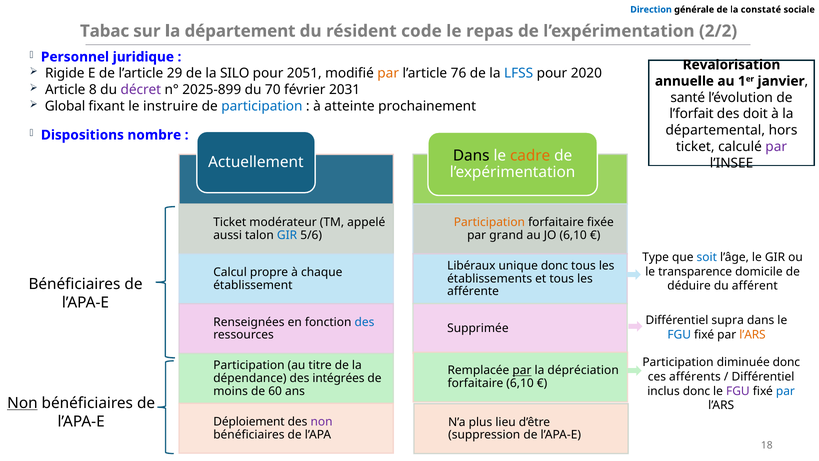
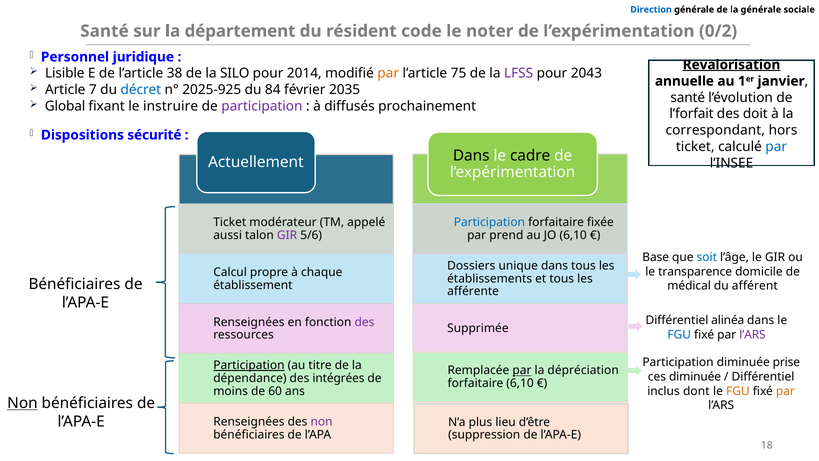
la constaté: constaté -> générale
Tabac at (105, 31): Tabac -> Santé
repas: repas -> noter
2/2: 2/2 -> 0/2
Revalorisation underline: none -> present
Rigide: Rigide -> Lisible
29: 29 -> 38
2051: 2051 -> 2014
76: 76 -> 75
LFSS colour: blue -> purple
2020: 2020 -> 2043
8: 8 -> 7
décret colour: purple -> blue
2025-899: 2025-899 -> 2025-925
70: 70 -> 84
2031: 2031 -> 2035
participation at (262, 106) colour: blue -> purple
atteinte: atteinte -> diffusés
départemental: départemental -> correspondant
nombre: nombre -> sécurité
par at (776, 147) colour: purple -> blue
cadre colour: orange -> black
Participation at (489, 222) colour: orange -> blue
grand: grand -> prend
GIR at (287, 235) colour: blue -> purple
Type: Type -> Base
Libéraux: Libéraux -> Dossiers
donc at (555, 266): donc -> dans
déduire: déduire -> médical
supra: supra -> alinéa
des at (365, 322) colour: blue -> purple
l’ARS at (752, 335) colour: orange -> purple
diminuée donc: donc -> prise
Participation at (249, 365) underline: none -> present
ces afférents: afférents -> diminuée
inclus donc: donc -> dont
FGU at (738, 391) colour: purple -> orange
par at (785, 391) colour: blue -> orange
Déploiement at (249, 421): Déploiement -> Renseignées
